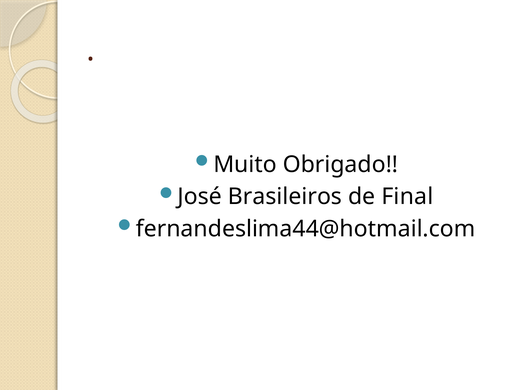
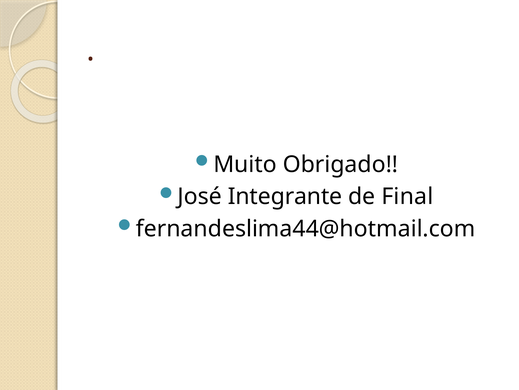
Brasileiros: Brasileiros -> Integrante
